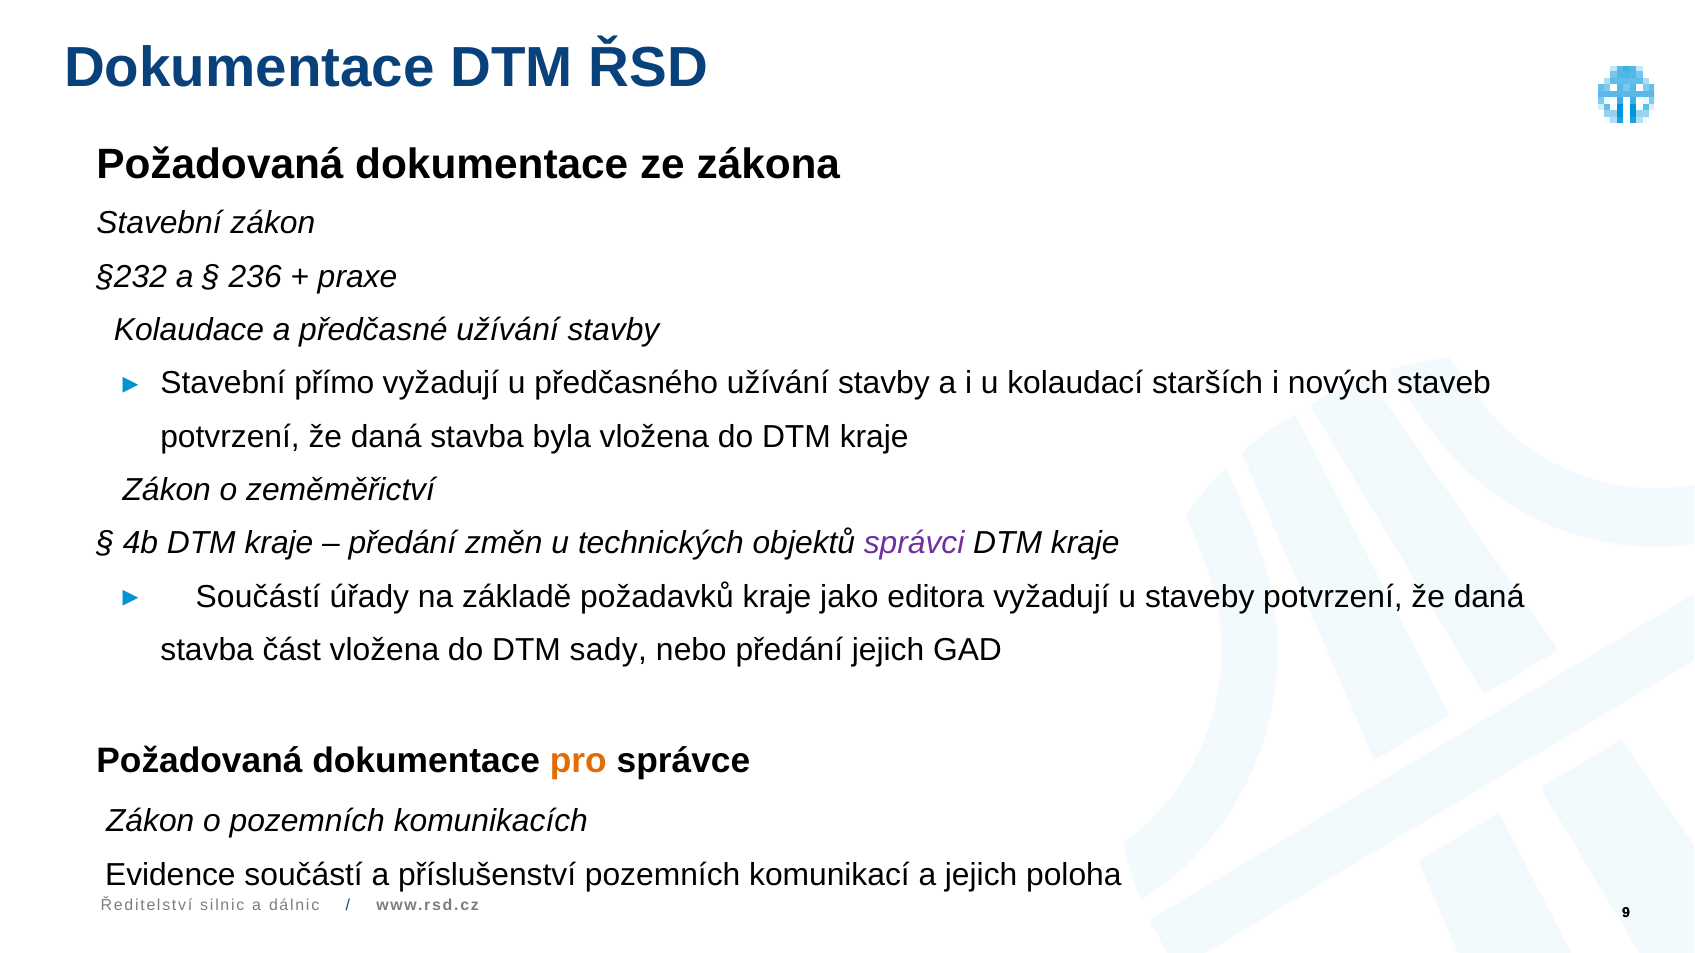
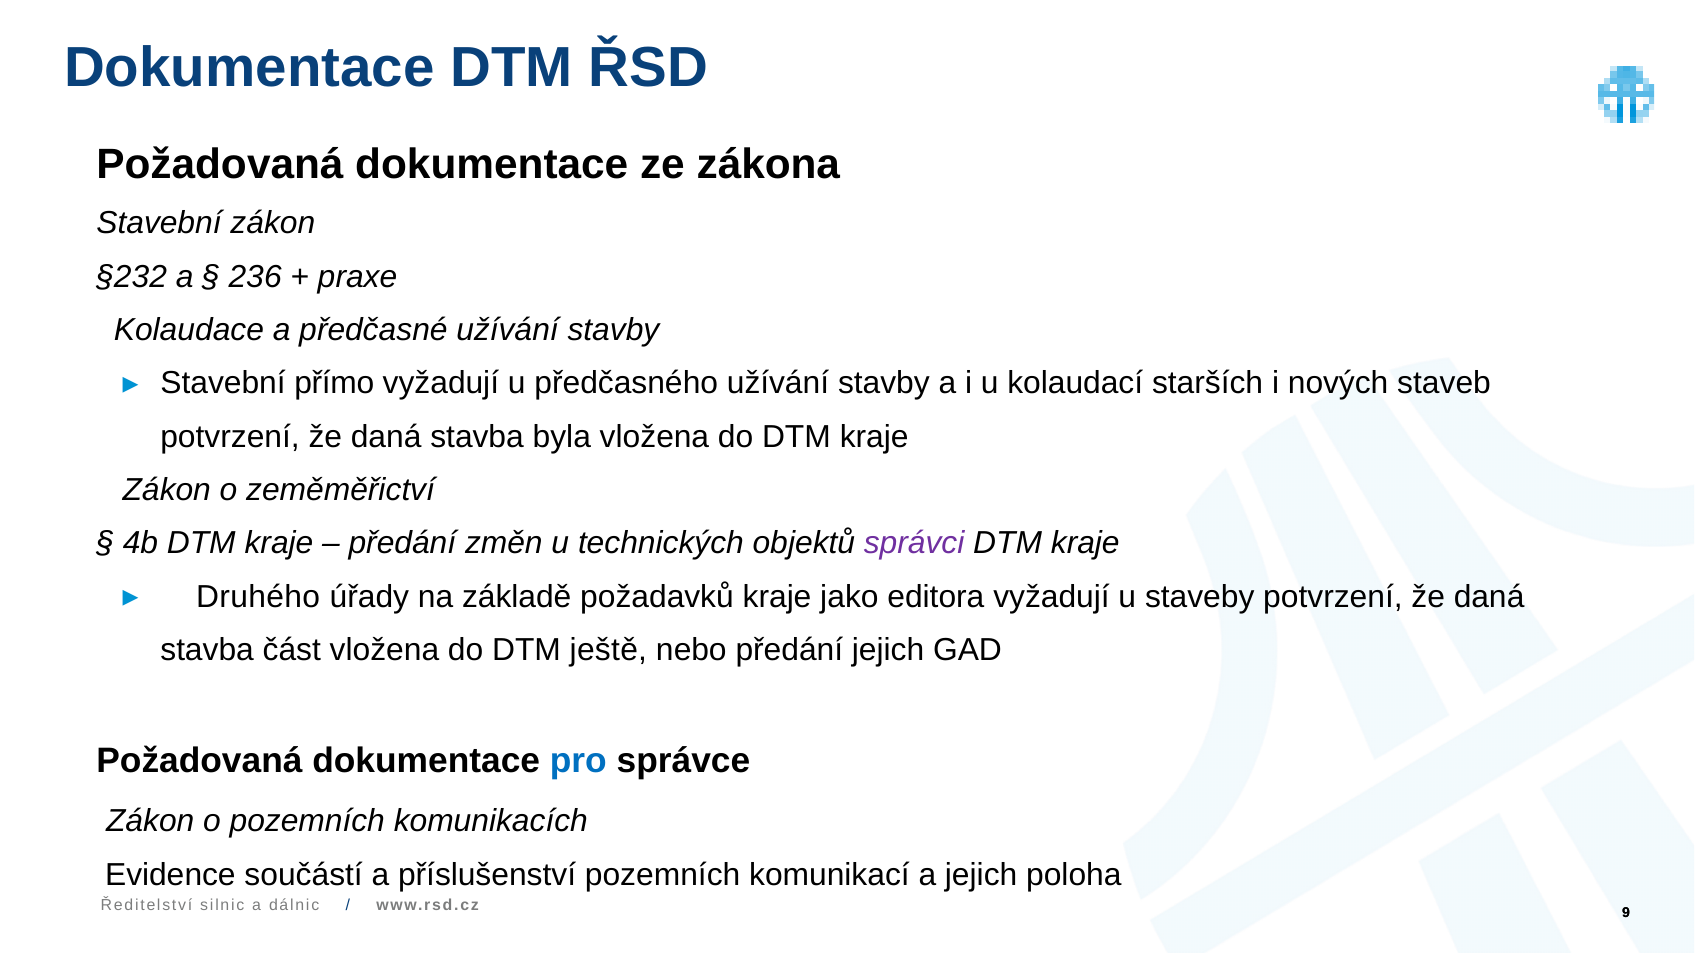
Součástí at (258, 597): Součástí -> Druhého
sady: sady -> ještě
pro colour: orange -> blue
